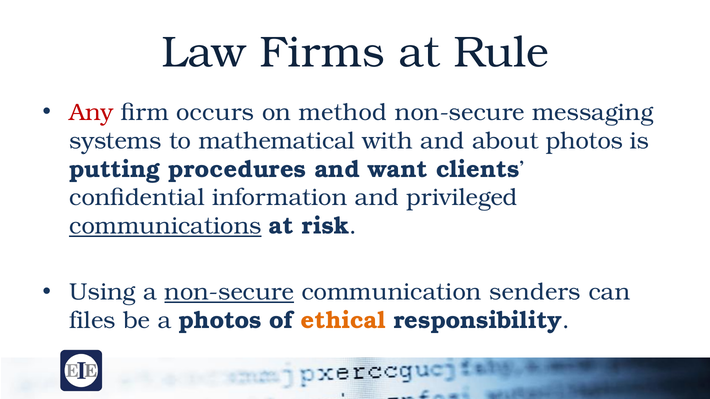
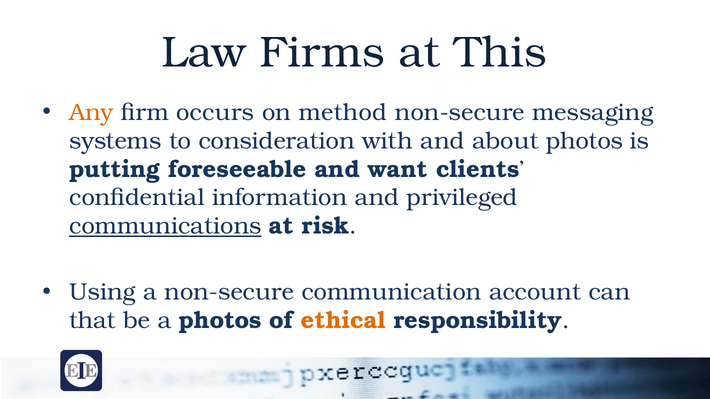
Rule: Rule -> This
Any colour: red -> orange
mathematical: mathematical -> consideration
procedures: procedures -> foreseeable
non-secure at (229, 292) underline: present -> none
senders: senders -> account
files: files -> that
